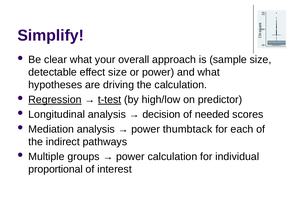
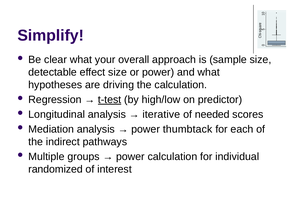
Regression underline: present -> none
decision: decision -> iterative
proportional: proportional -> randomized
